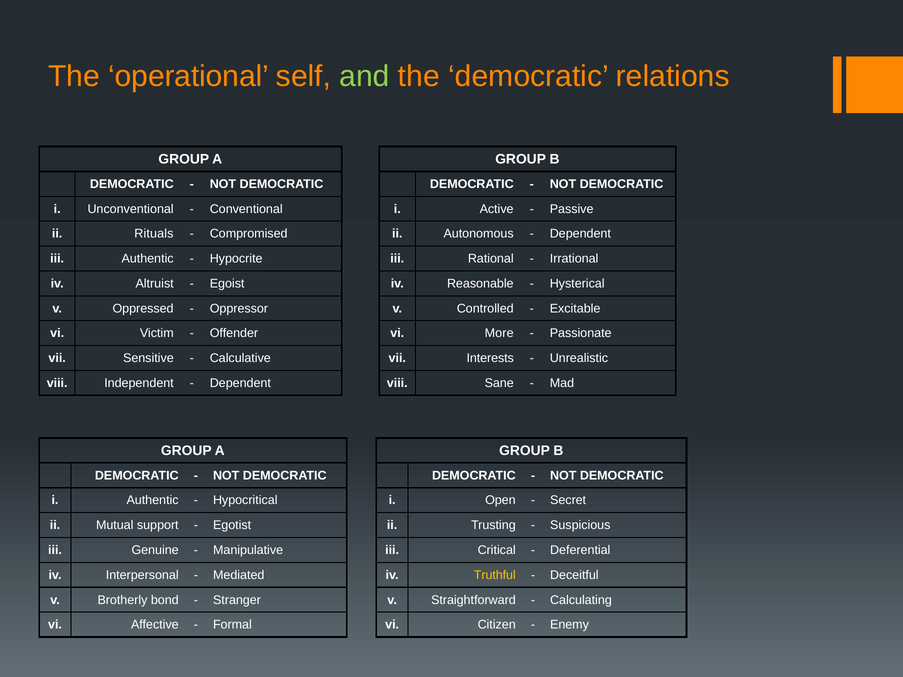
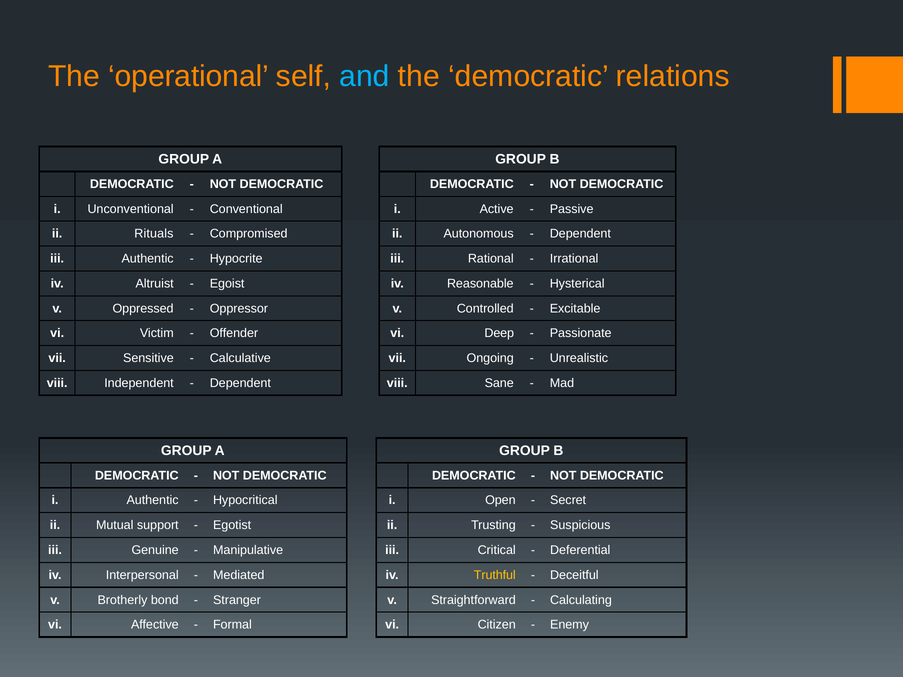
and colour: light green -> light blue
More: More -> Deep
Interests: Interests -> Ongoing
